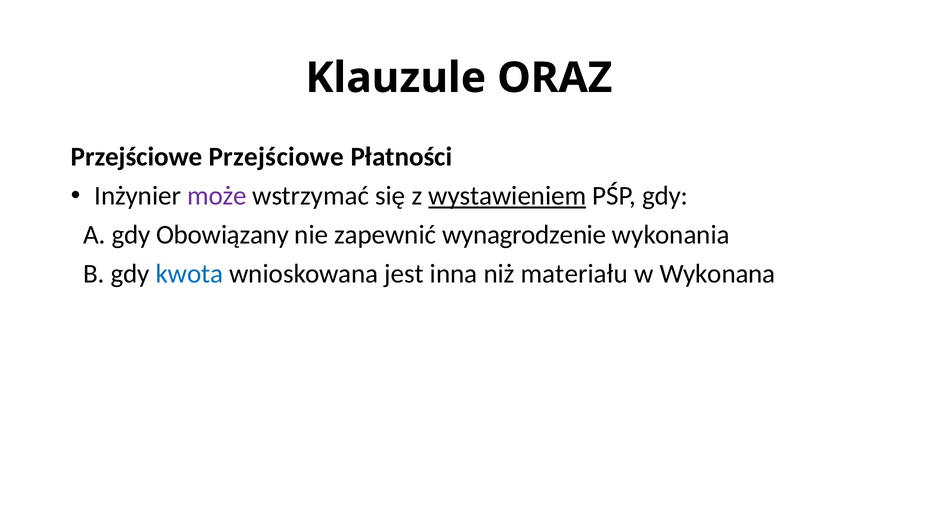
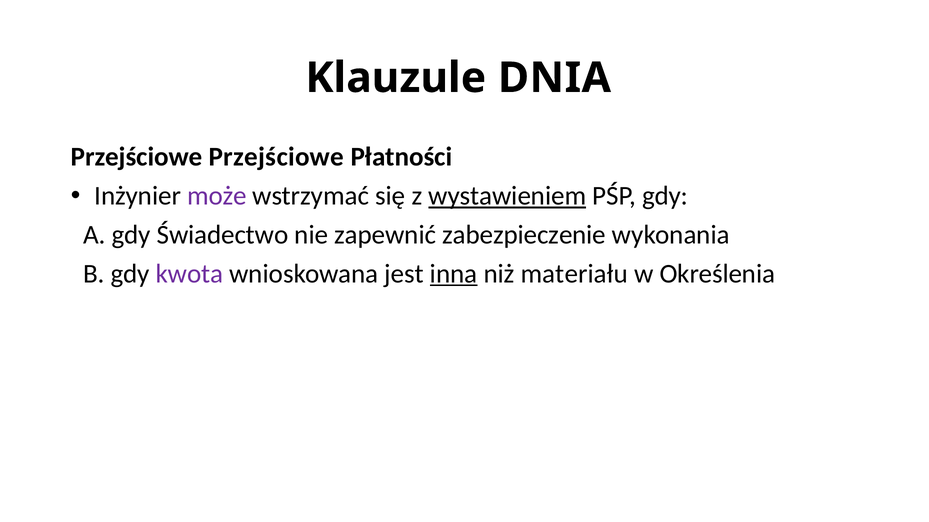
ORAZ: ORAZ -> DNIA
Obowiązany: Obowiązany -> Świadectwo
wynagrodzenie: wynagrodzenie -> zabezpieczenie
kwota colour: blue -> purple
inna underline: none -> present
Wykonana: Wykonana -> Określenia
